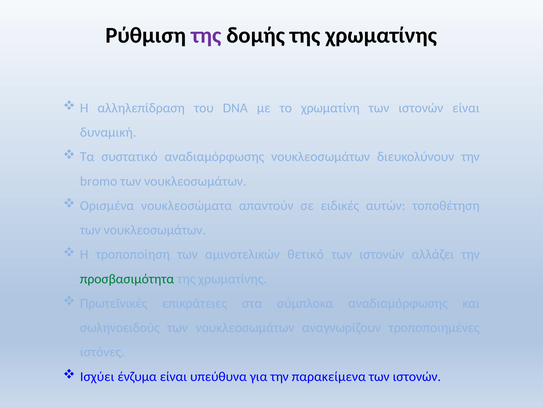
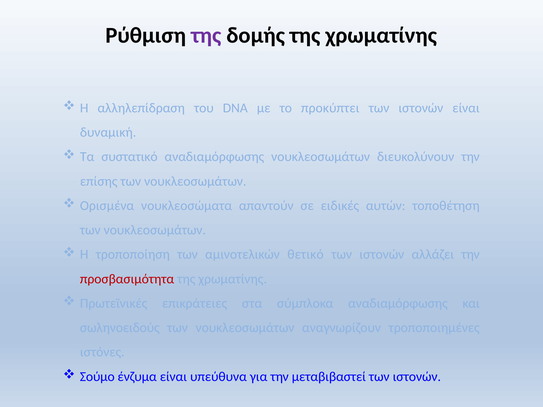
χρωματίνη: χρωματίνη -> προκύπτει
bromo: bromo -> επίσης
προσβασιμότητα colour: green -> red
Ισχύει: Ισχύει -> Σούμο
παρακείμενα: παρακείμενα -> μεταβιβαστεί
